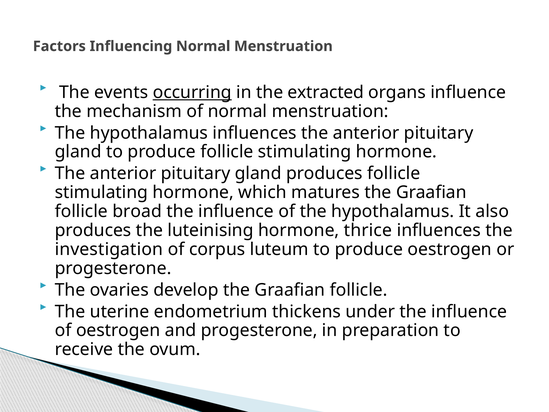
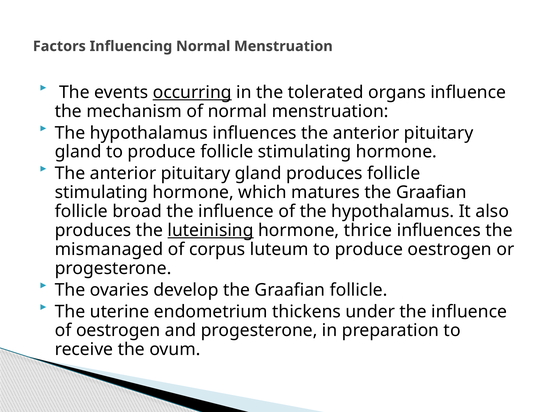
extracted: extracted -> tolerated
luteinising underline: none -> present
investigation: investigation -> mismanaged
